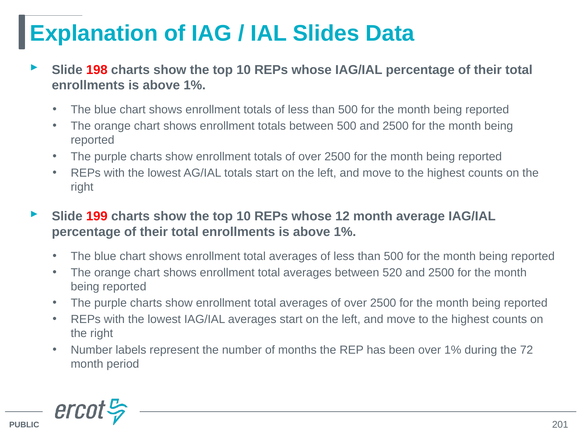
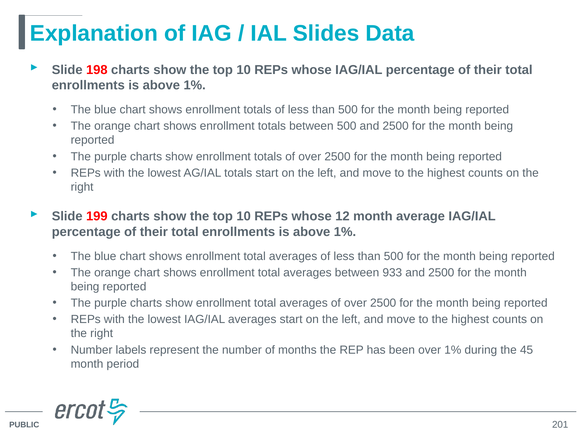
520: 520 -> 933
72: 72 -> 45
